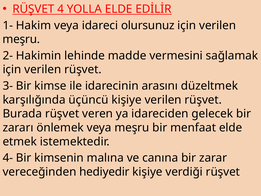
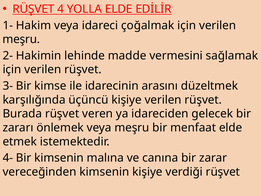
olursunuz: olursunuz -> çoğalmak
vereceğinden hediyedir: hediyedir -> kimsenin
